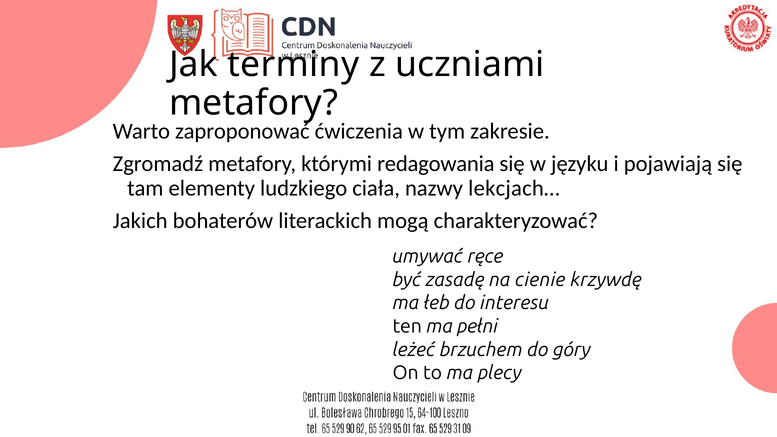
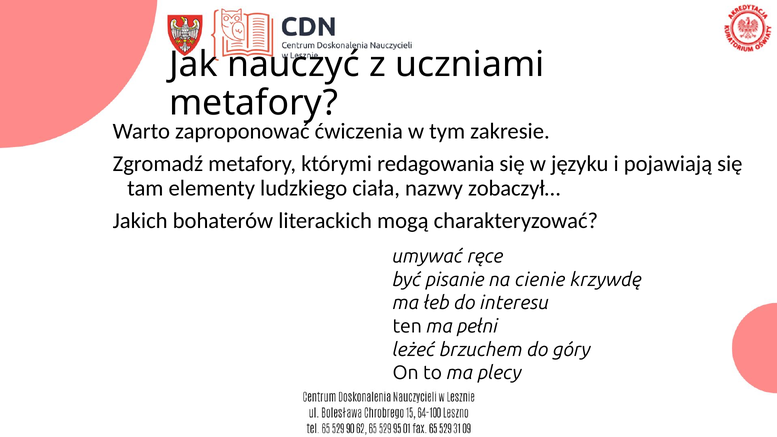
terminy: terminy -> nauczyć
lekcjach…: lekcjach… -> zobaczył…
zasadę: zasadę -> pisanie
